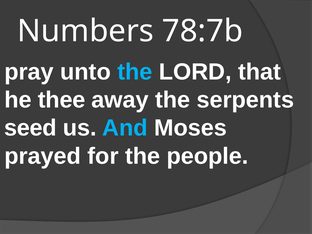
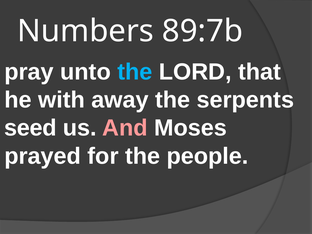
78:7b: 78:7b -> 89:7b
thee: thee -> with
And colour: light blue -> pink
